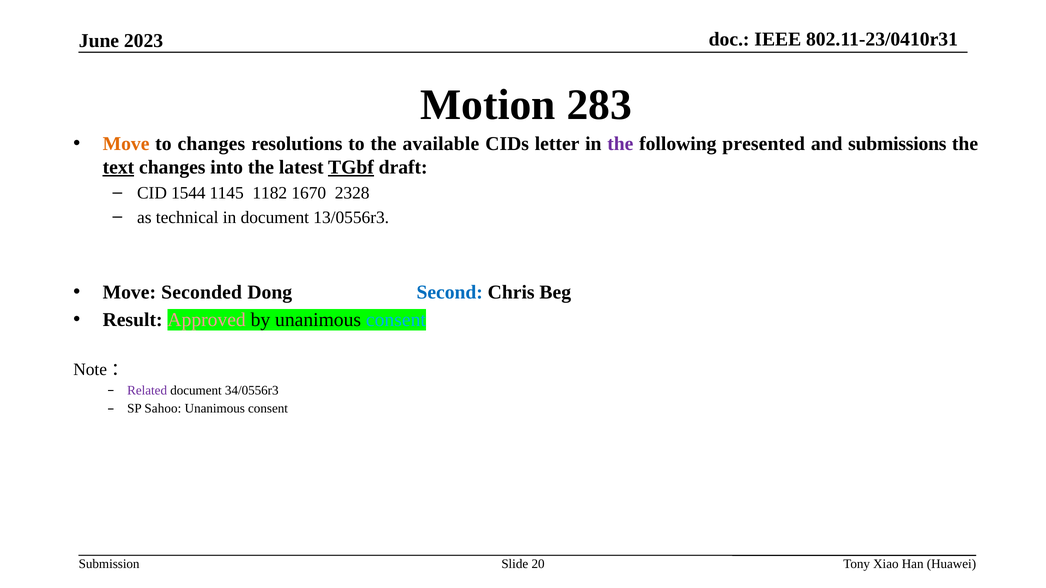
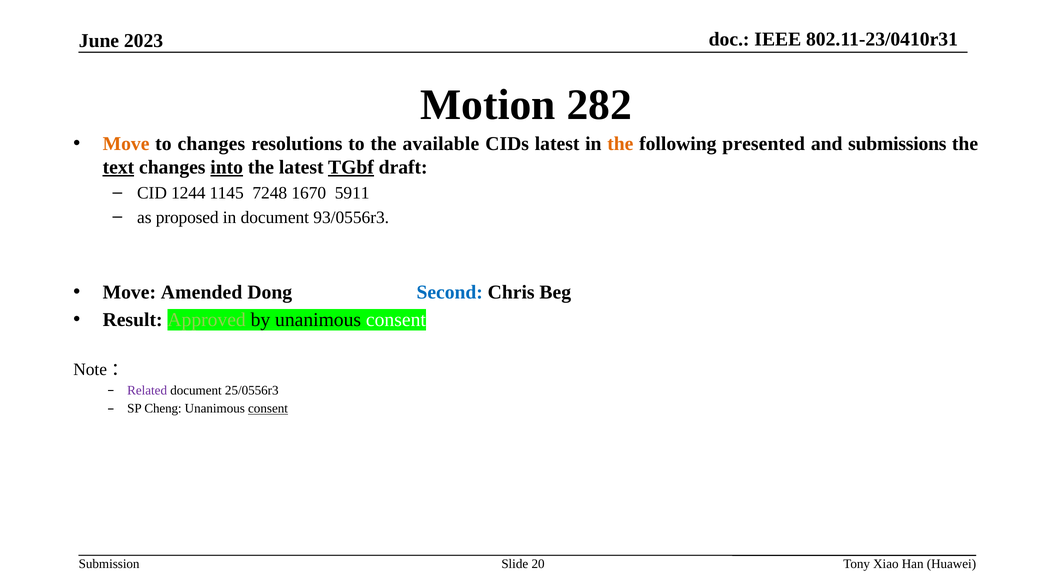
283: 283 -> 282
CIDs letter: letter -> latest
the at (620, 144) colour: purple -> orange
into underline: none -> present
1544: 1544 -> 1244
1182: 1182 -> 7248
2328: 2328 -> 5911
technical: technical -> proposed
13/0556r3: 13/0556r3 -> 93/0556r3
Seconded: Seconded -> Amended
Approved colour: pink -> light green
consent at (396, 320) colour: light blue -> white
34/0556r3: 34/0556r3 -> 25/0556r3
Sahoo: Sahoo -> Cheng
consent at (268, 409) underline: none -> present
